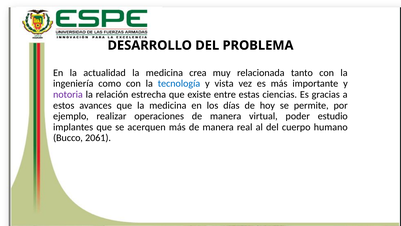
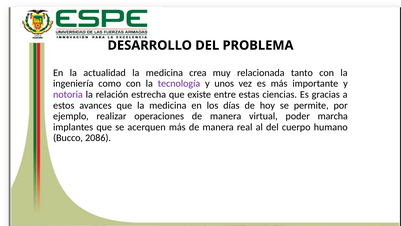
tecnología colour: blue -> purple
vista: vista -> unos
estudio: estudio -> marcha
2061: 2061 -> 2086
